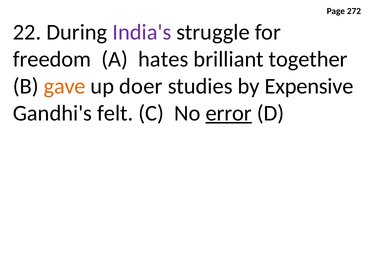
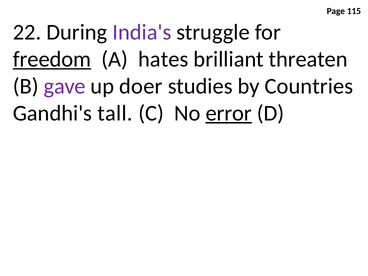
272: 272 -> 115
freedom underline: none -> present
together: together -> threaten
gave colour: orange -> purple
Expensive: Expensive -> Countries
felt: felt -> tall
